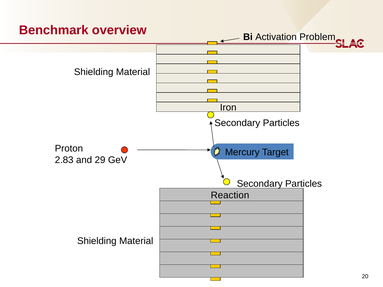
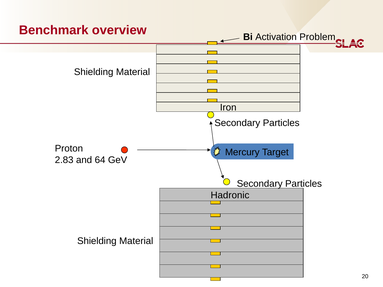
29: 29 -> 64
Reaction: Reaction -> Hadronic
